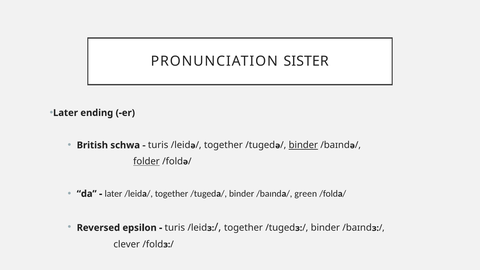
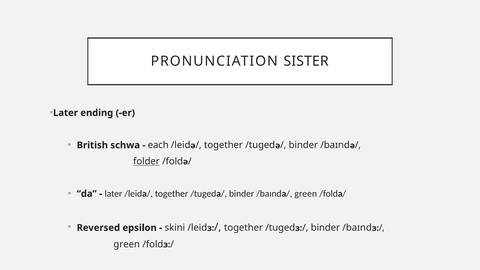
turis at (158, 145): turis -> each
binder at (303, 145) underline: present -> none
turis at (175, 228): turis -> skini
clever at (127, 244): clever -> green
